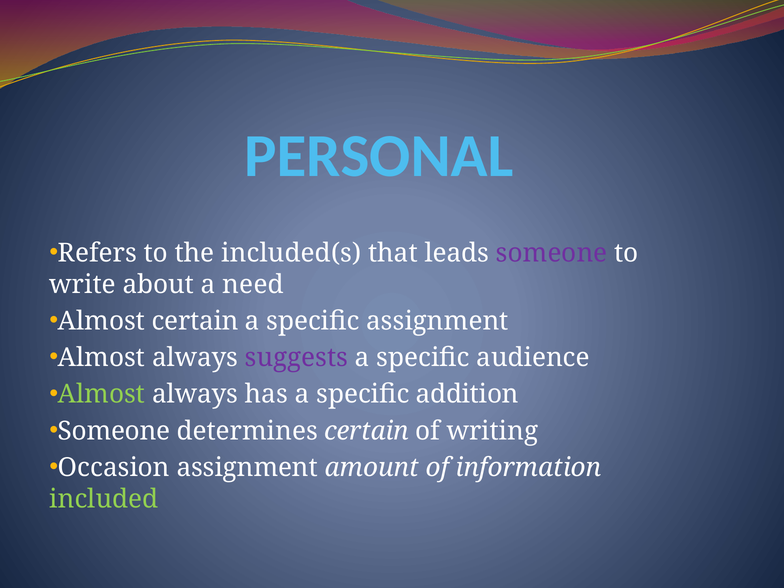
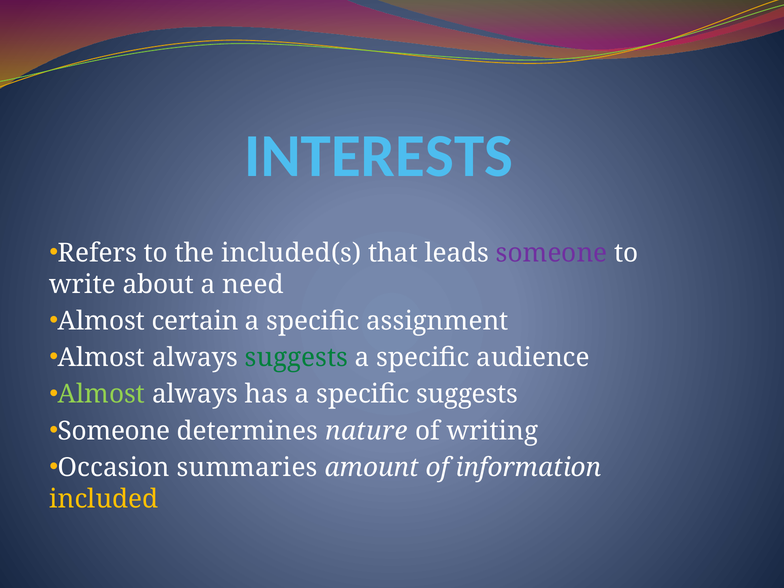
PERSONAL: PERSONAL -> INTERESTS
suggests at (296, 358) colour: purple -> green
specific addition: addition -> suggests
determines certain: certain -> nature
Occasion assignment: assignment -> summaries
included colour: light green -> yellow
